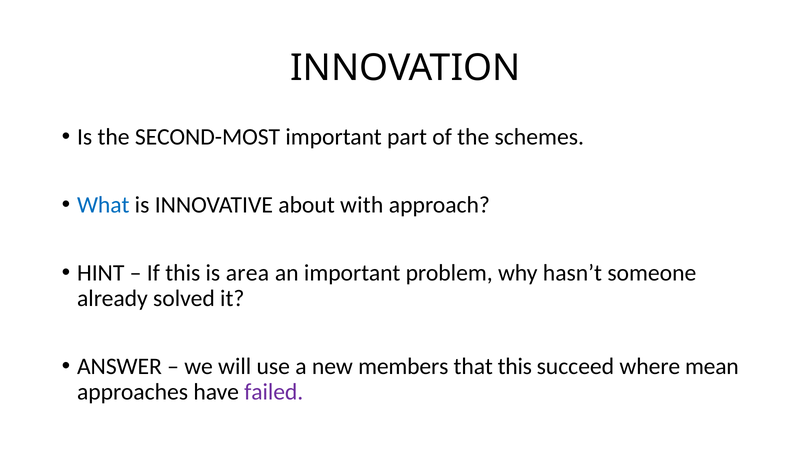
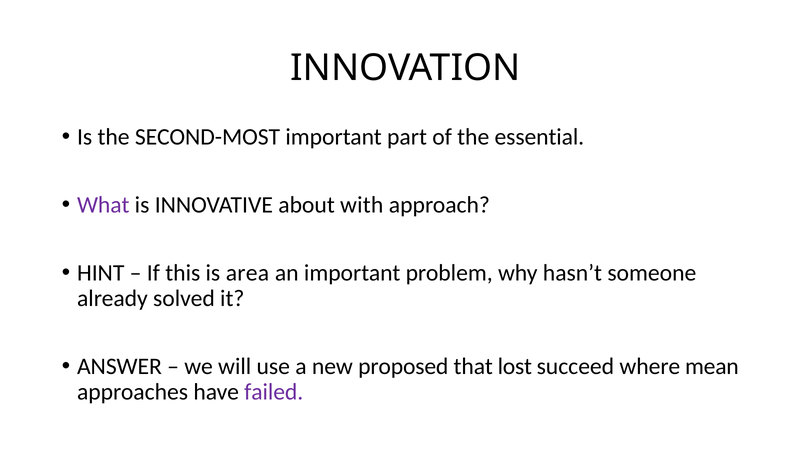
schemes: schemes -> essential
What colour: blue -> purple
members: members -> proposed
that this: this -> lost
